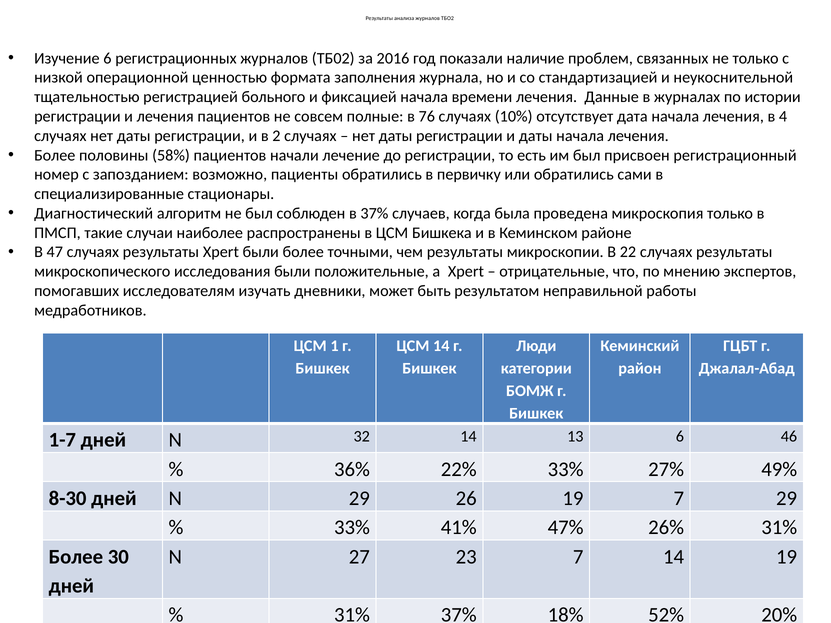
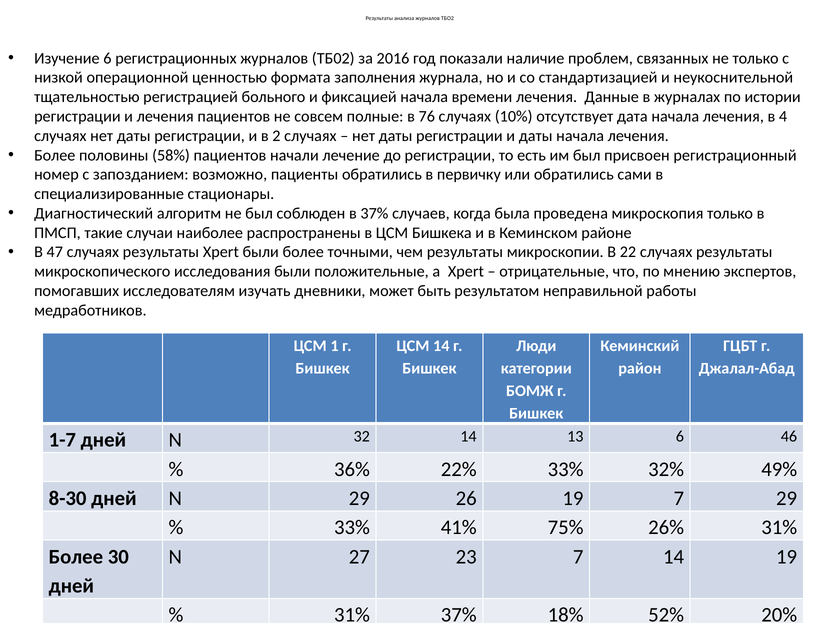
27%: 27% -> 32%
47%: 47% -> 75%
